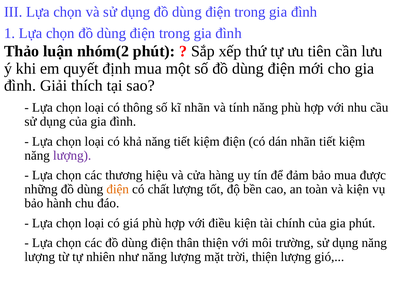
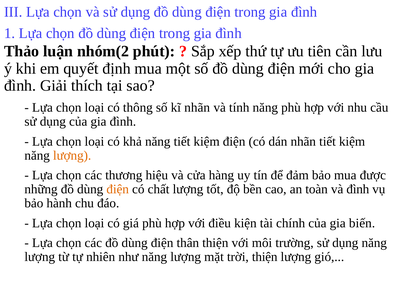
lượng at (72, 155) colour: purple -> orange
và kiện: kiện -> đình
gia phút: phút -> biến
